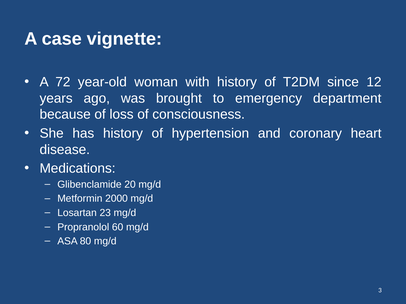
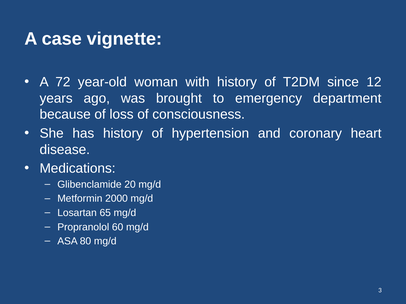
23: 23 -> 65
